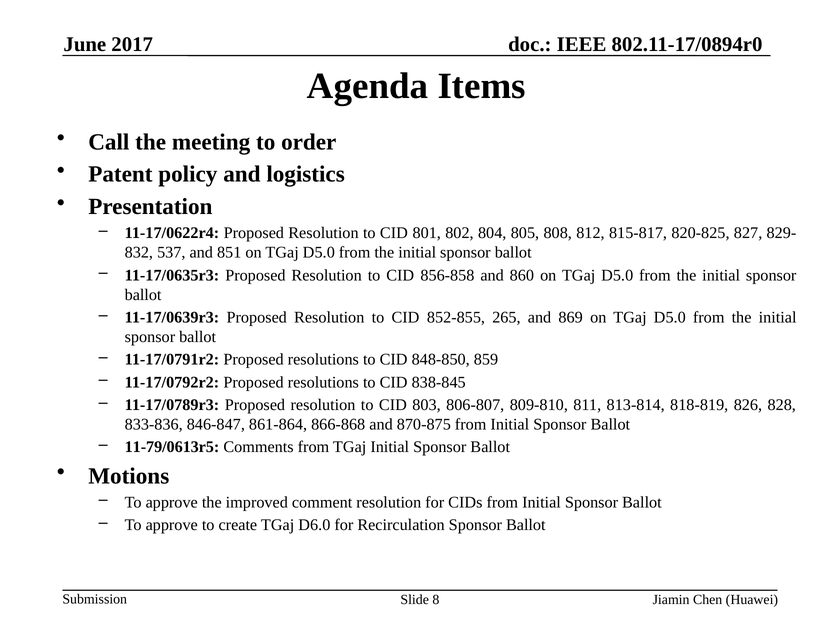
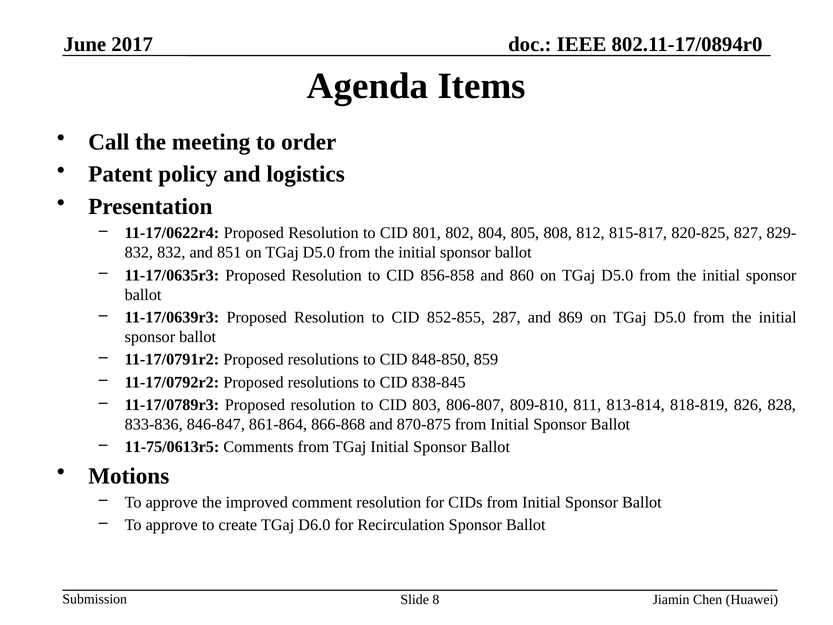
537 at (171, 252): 537 -> 832
265: 265 -> 287
11-79/0613r5: 11-79/0613r5 -> 11-75/0613r5
